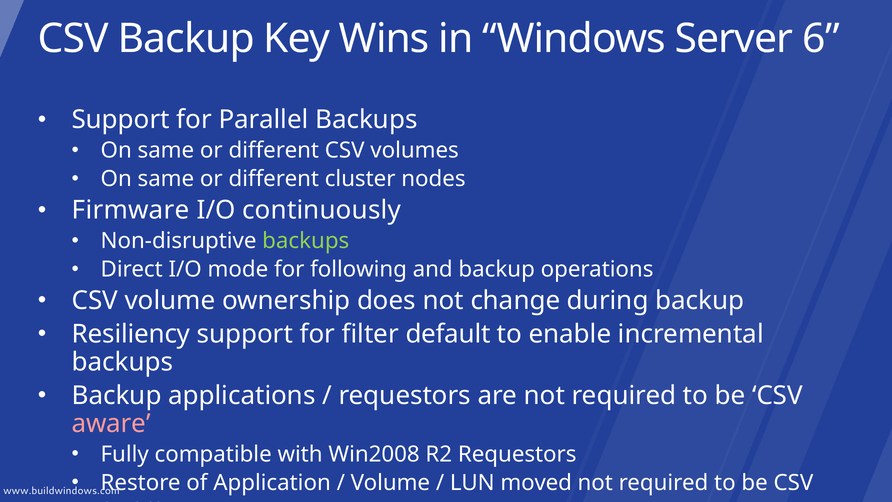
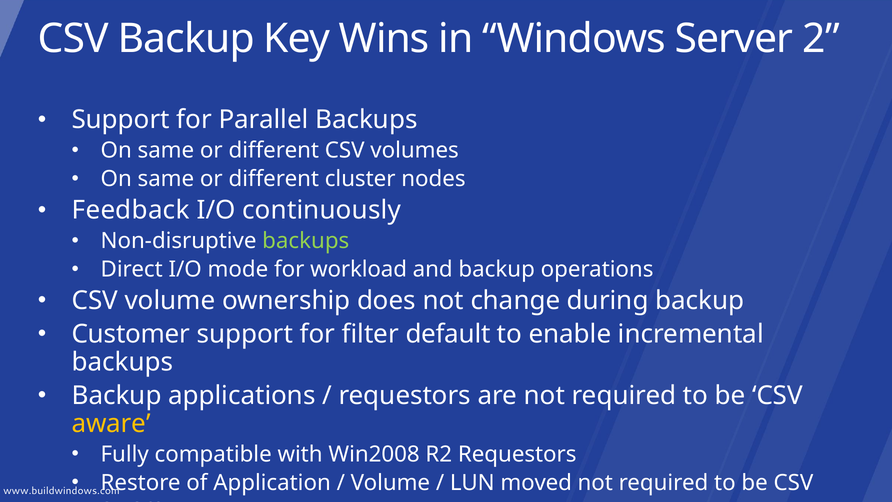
6: 6 -> 2
Firmware: Firmware -> Feedback
following: following -> workload
Resiliency: Resiliency -> Customer
aware at (111, 424) colour: pink -> yellow
